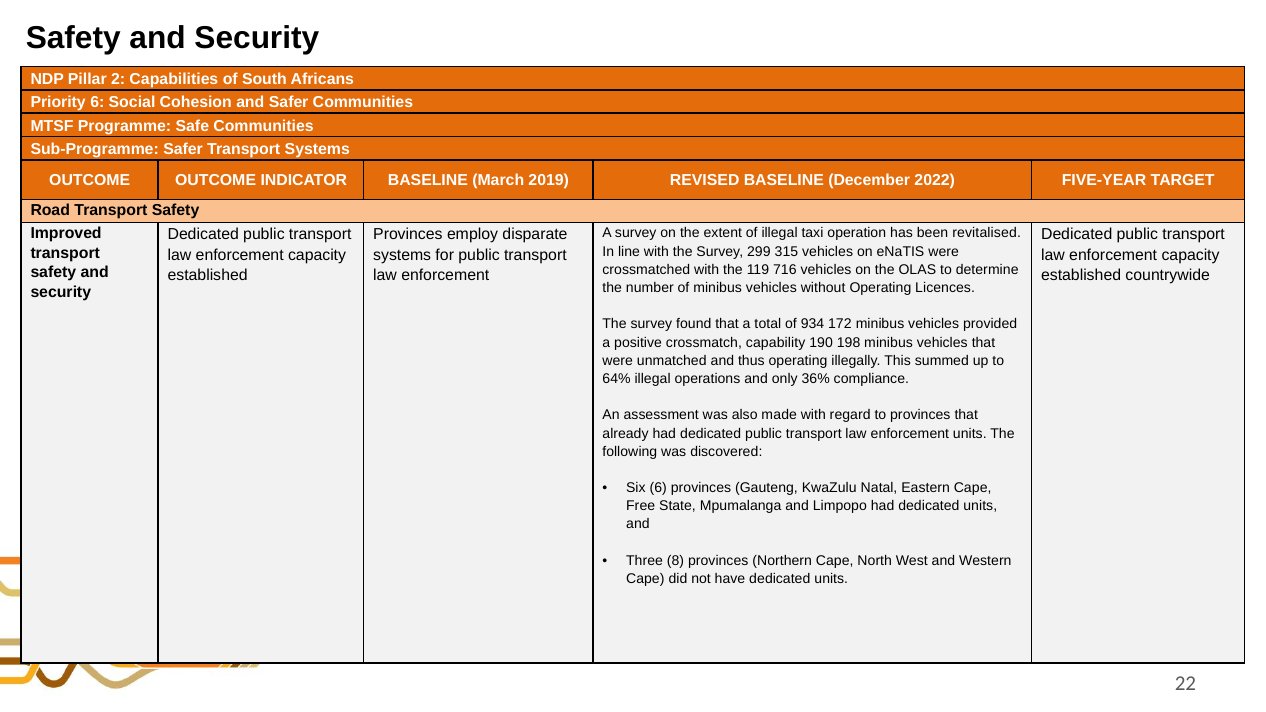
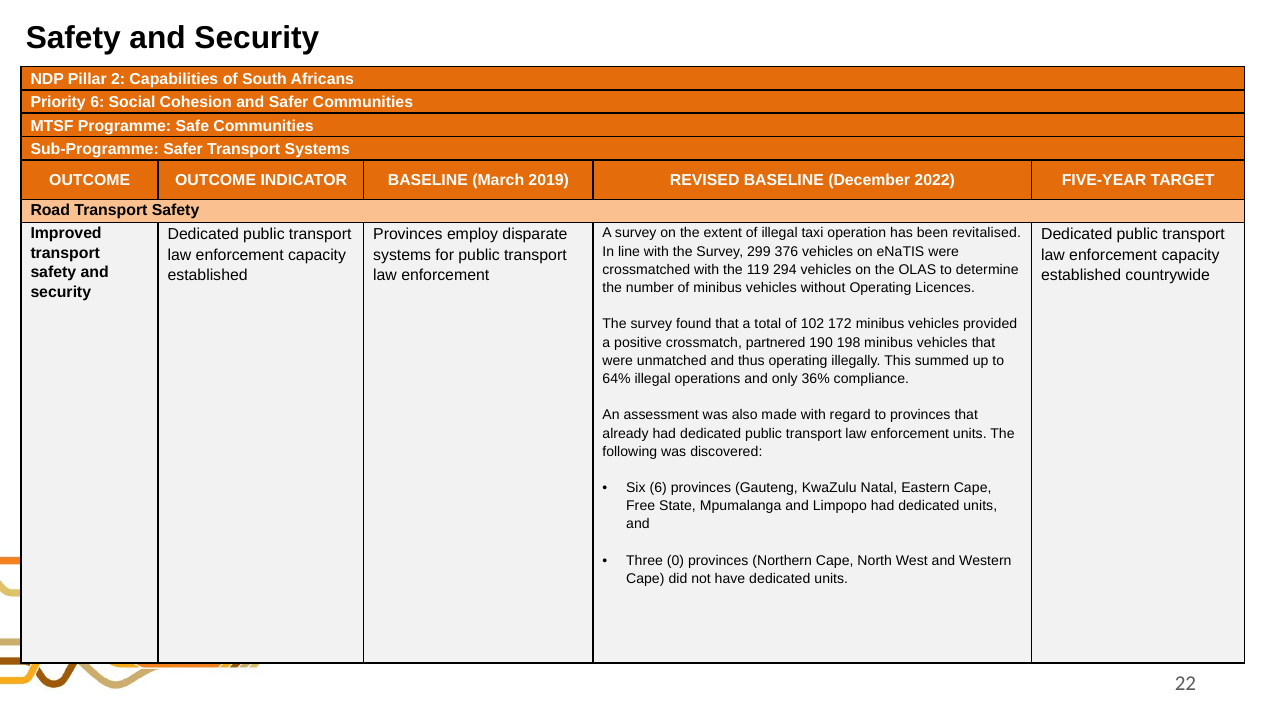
315: 315 -> 376
716: 716 -> 294
934: 934 -> 102
capability: capability -> partnered
8: 8 -> 0
